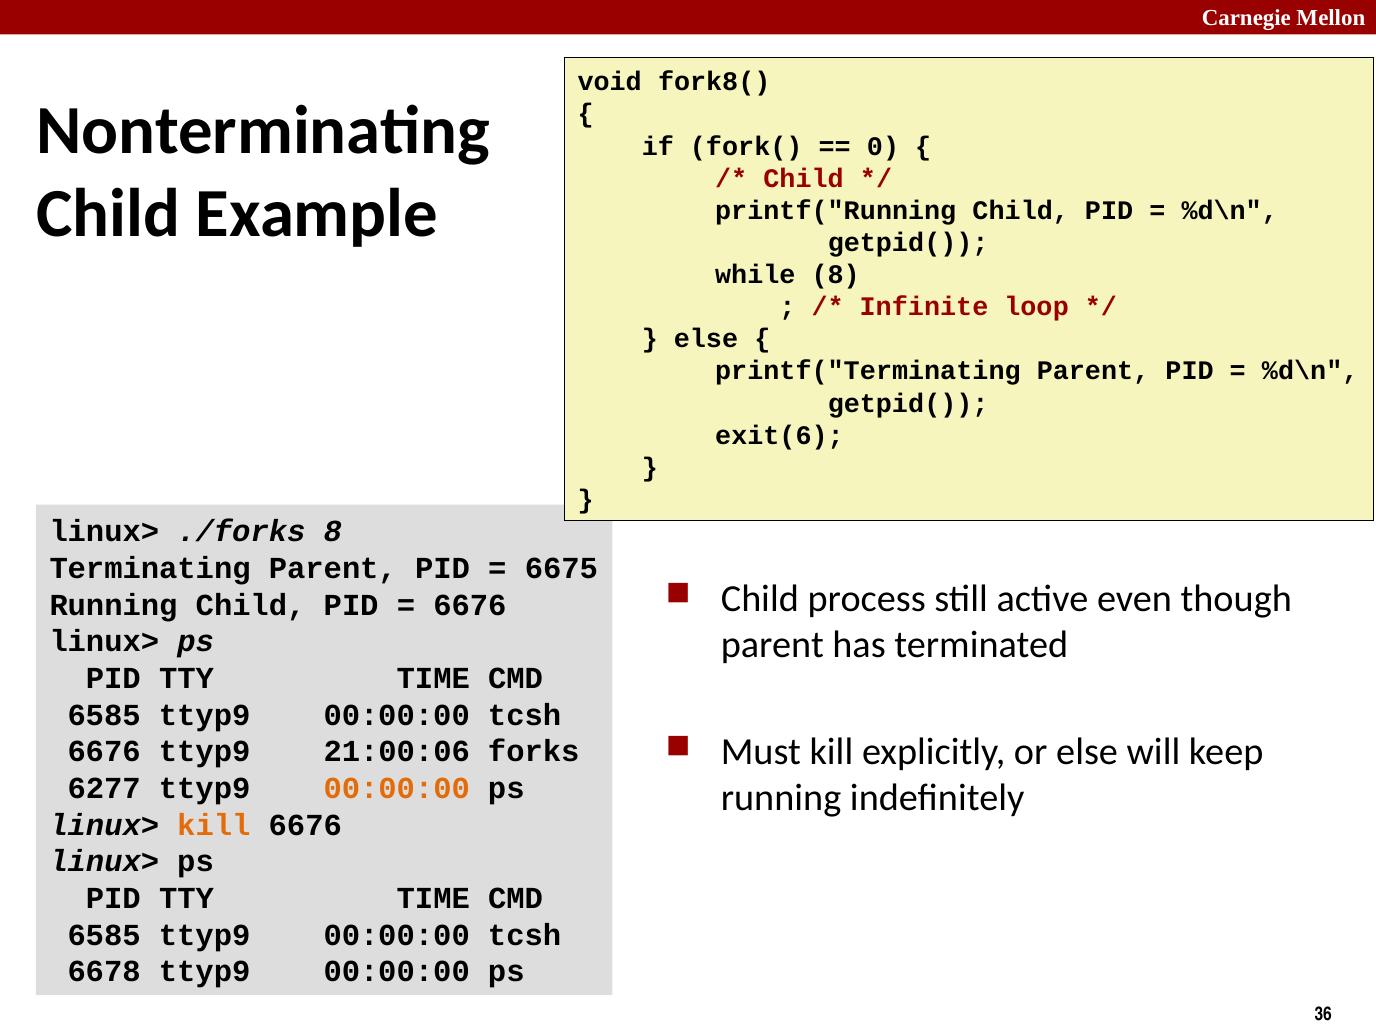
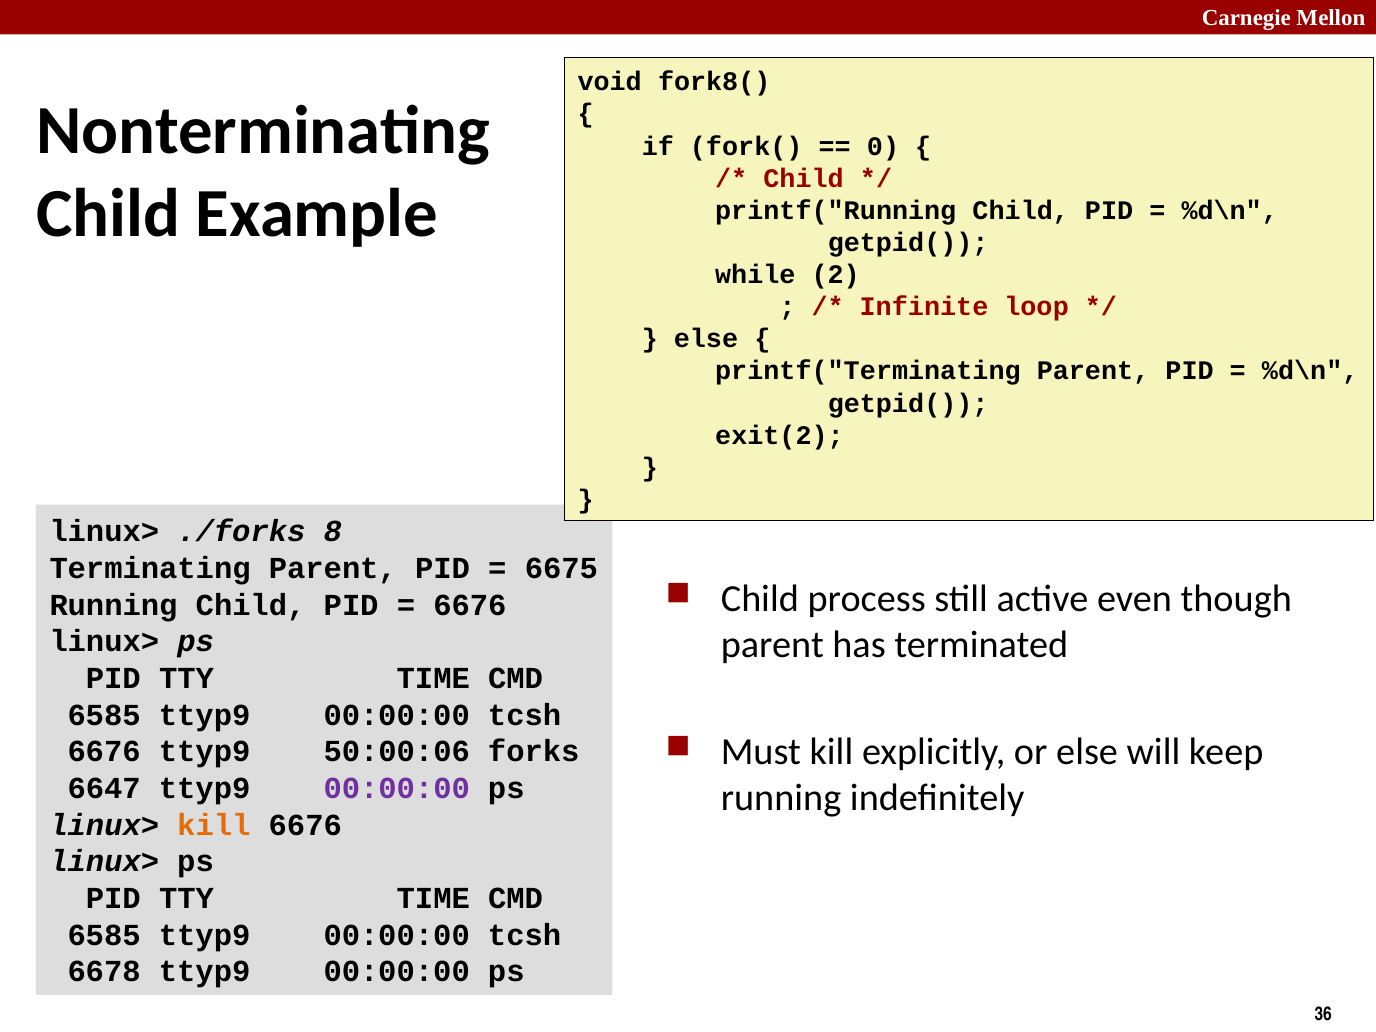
while 8: 8 -> 2
exit(6: exit(6 -> exit(2
21:00:06: 21:00:06 -> 50:00:06
6277: 6277 -> 6647
00:00:00 at (397, 788) colour: orange -> purple
